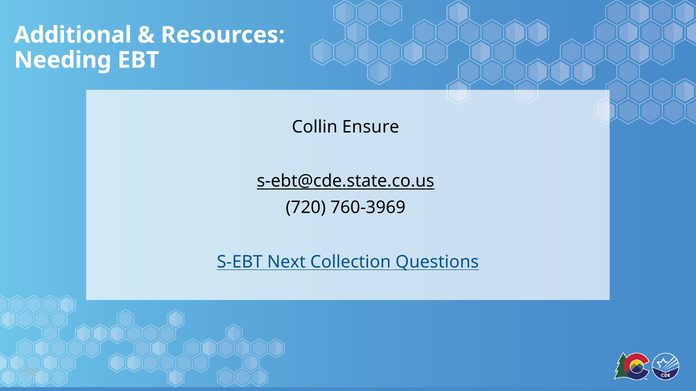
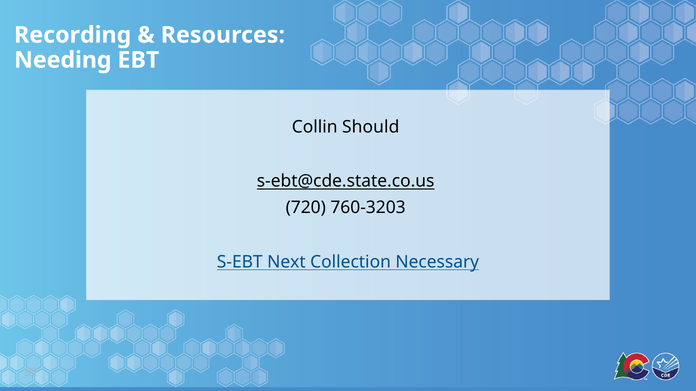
Additional: Additional -> Recording
Ensure: Ensure -> Should
760-3969: 760-3969 -> 760-3203
Questions: Questions -> Necessary
